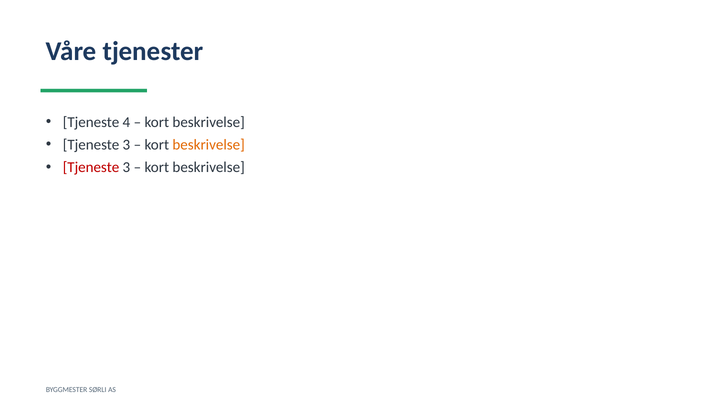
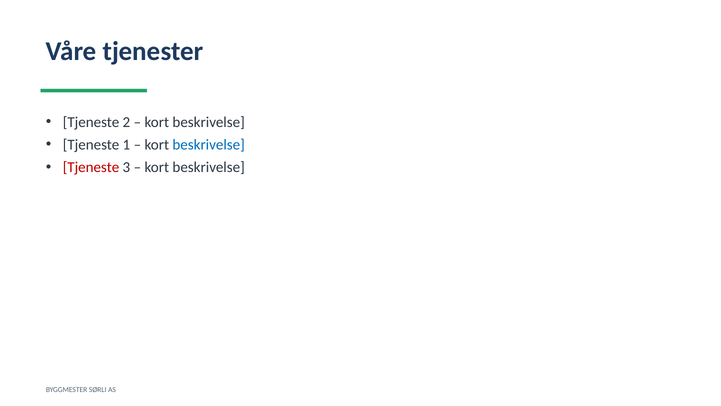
4: 4 -> 2
3 at (126, 145): 3 -> 1
beskrivelse at (209, 145) colour: orange -> blue
